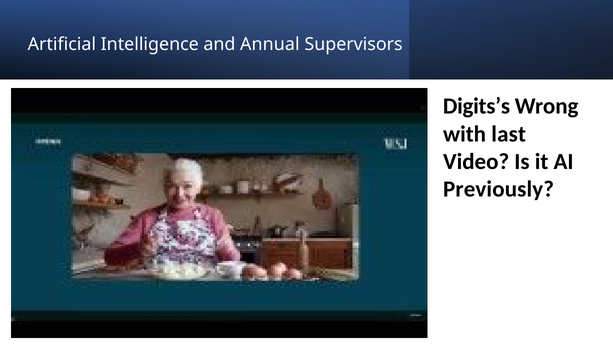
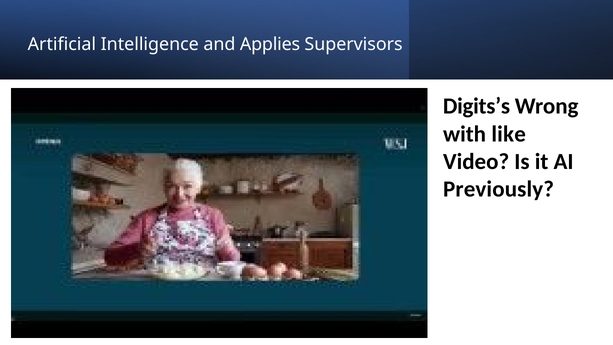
Annual: Annual -> Applies
last: last -> like
